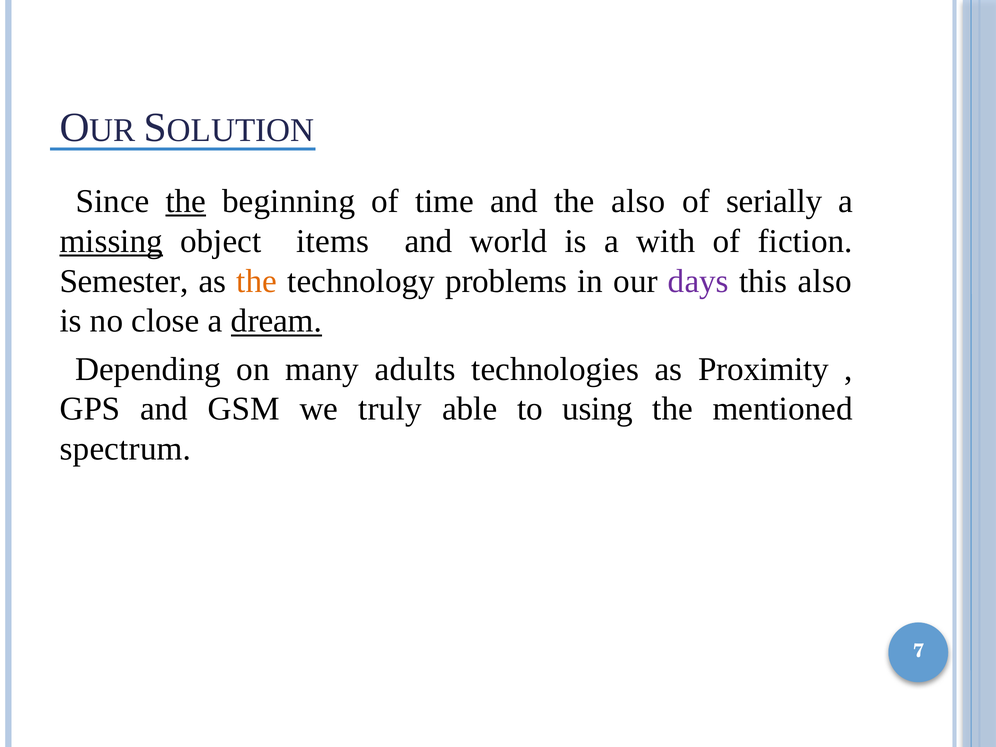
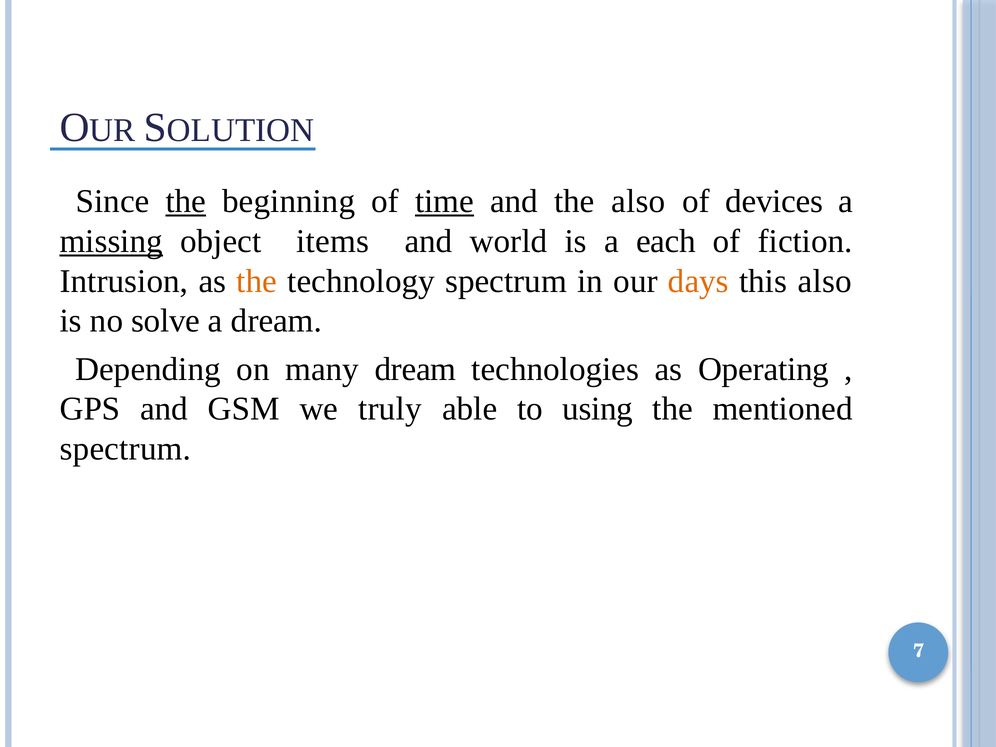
time underline: none -> present
serially: serially -> devices
with: with -> each
Semester: Semester -> Intrusion
technology problems: problems -> spectrum
days colour: purple -> orange
close: close -> solve
dream at (277, 321) underline: present -> none
many adults: adults -> dream
Proximity: Proximity -> Operating
